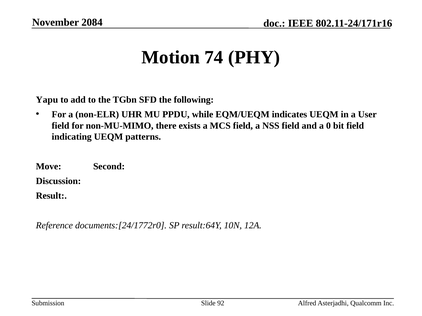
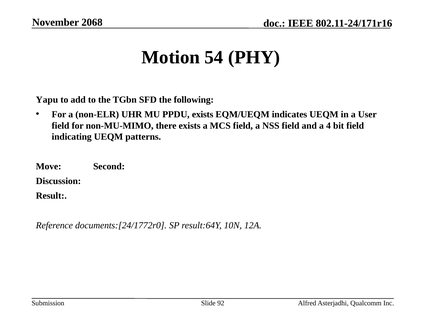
2084: 2084 -> 2068
74: 74 -> 54
PPDU while: while -> exists
0: 0 -> 4
